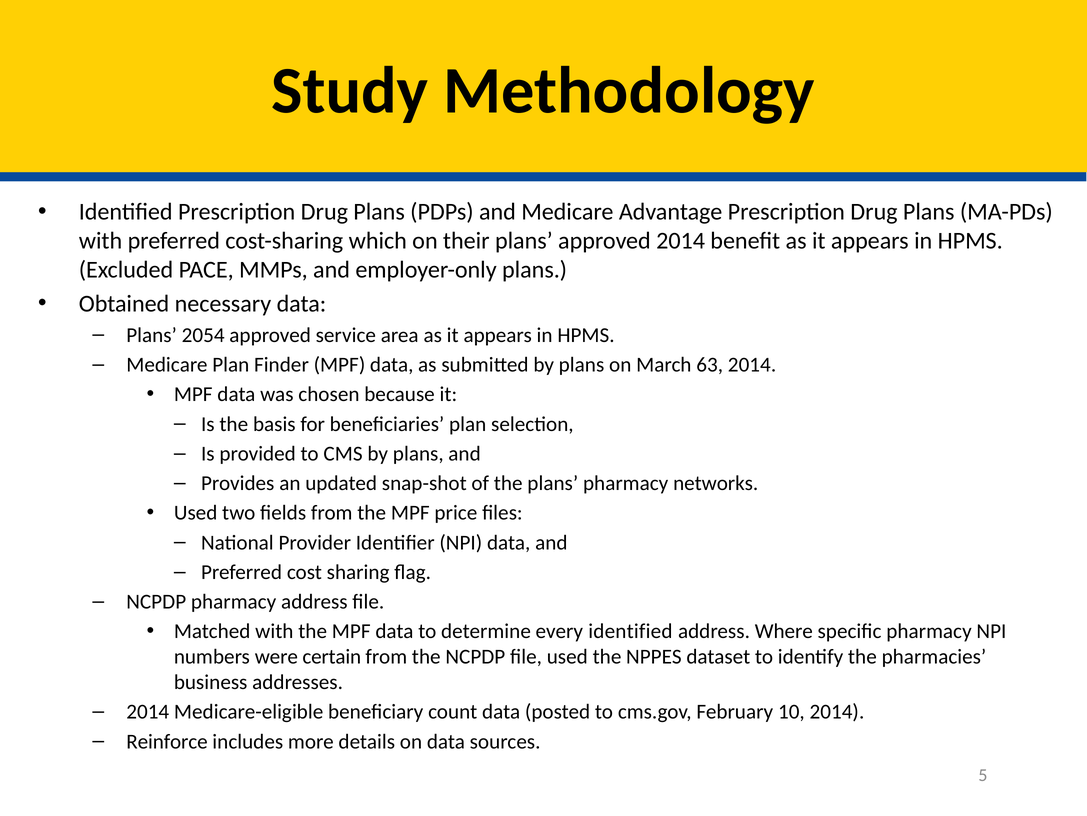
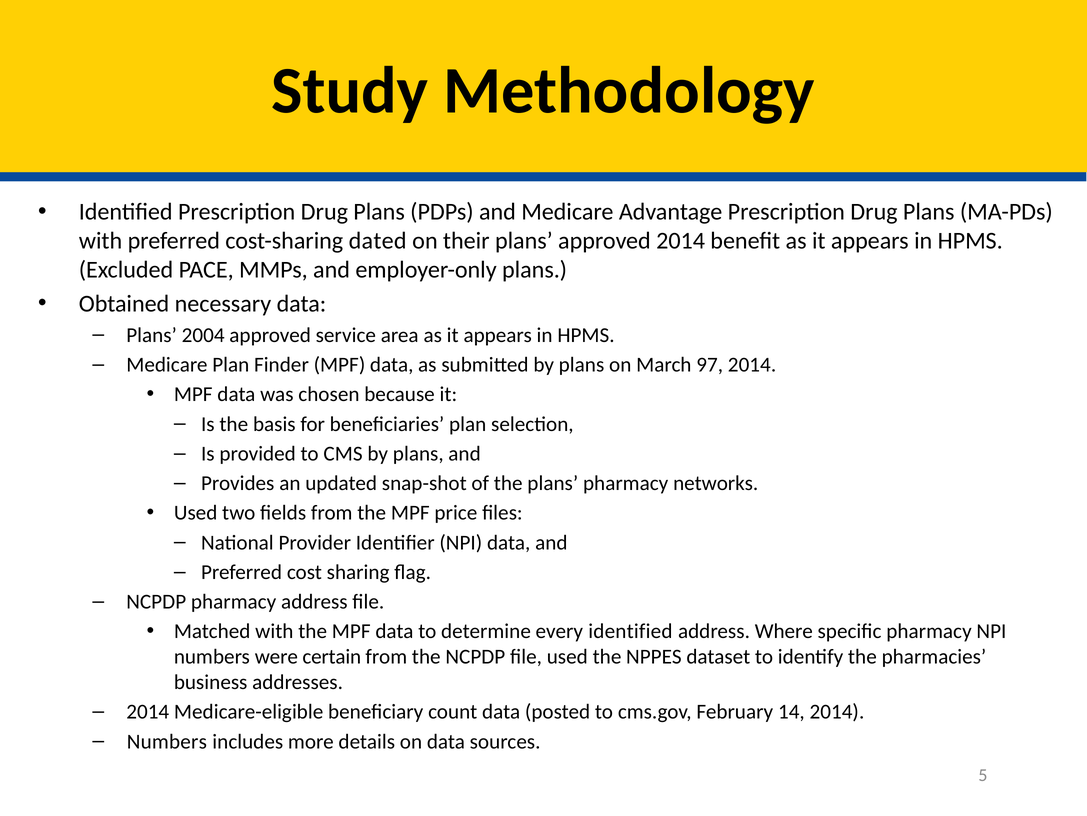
which: which -> dated
2054: 2054 -> 2004
63: 63 -> 97
10: 10 -> 14
Reinforce at (167, 741): Reinforce -> Numbers
